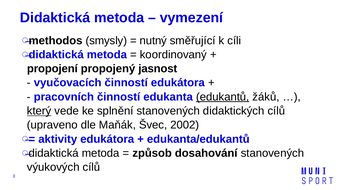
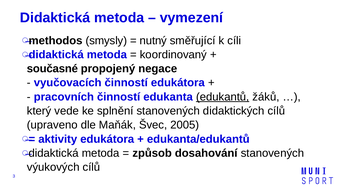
propojení: propojení -> současné
jasnost: jasnost -> negace
který underline: present -> none
2002: 2002 -> 2005
